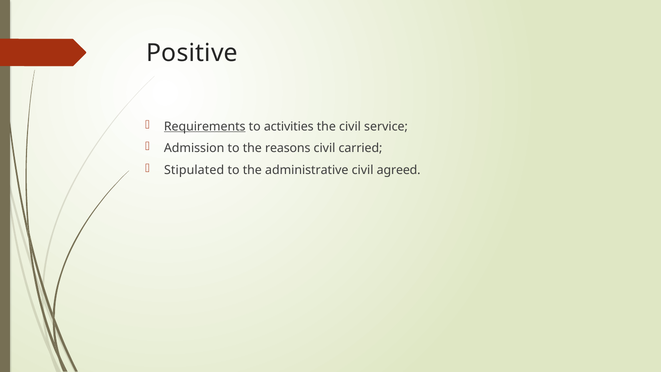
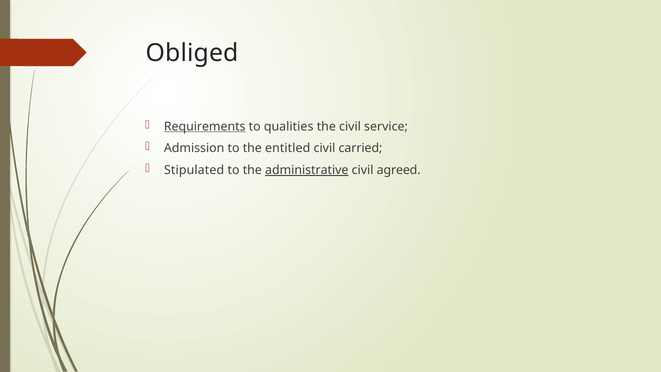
Positive: Positive -> Obliged
activities: activities -> qualities
reasons: reasons -> entitled
administrative underline: none -> present
